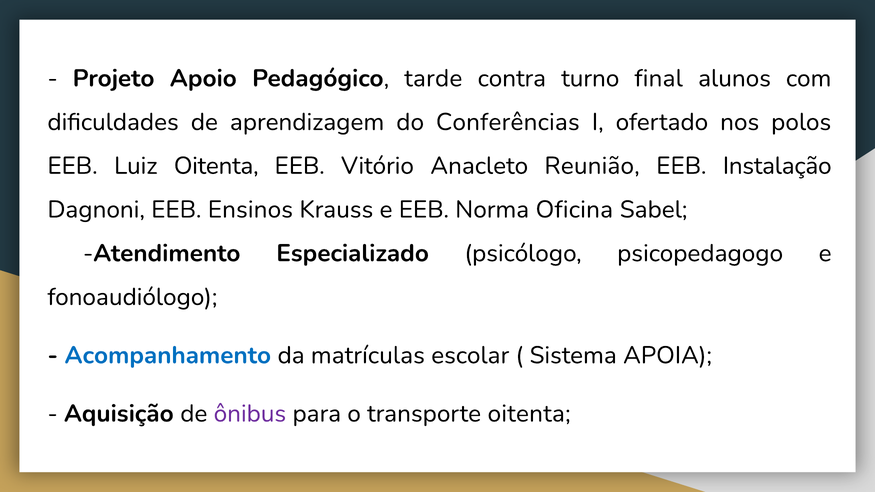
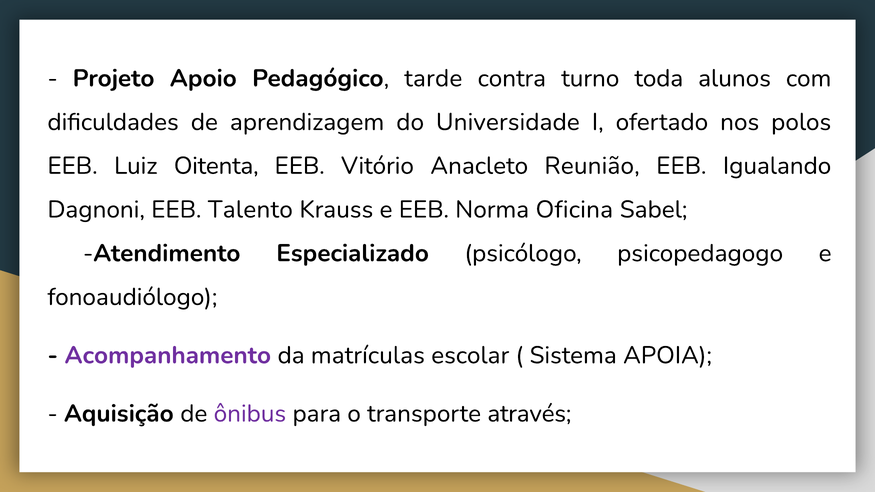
final: final -> toda
Conferências: Conferências -> Universidade
Instalação: Instalação -> Igualando
Ensinos: Ensinos -> Talento
Acompanhamento colour: blue -> purple
transporte oitenta: oitenta -> através
